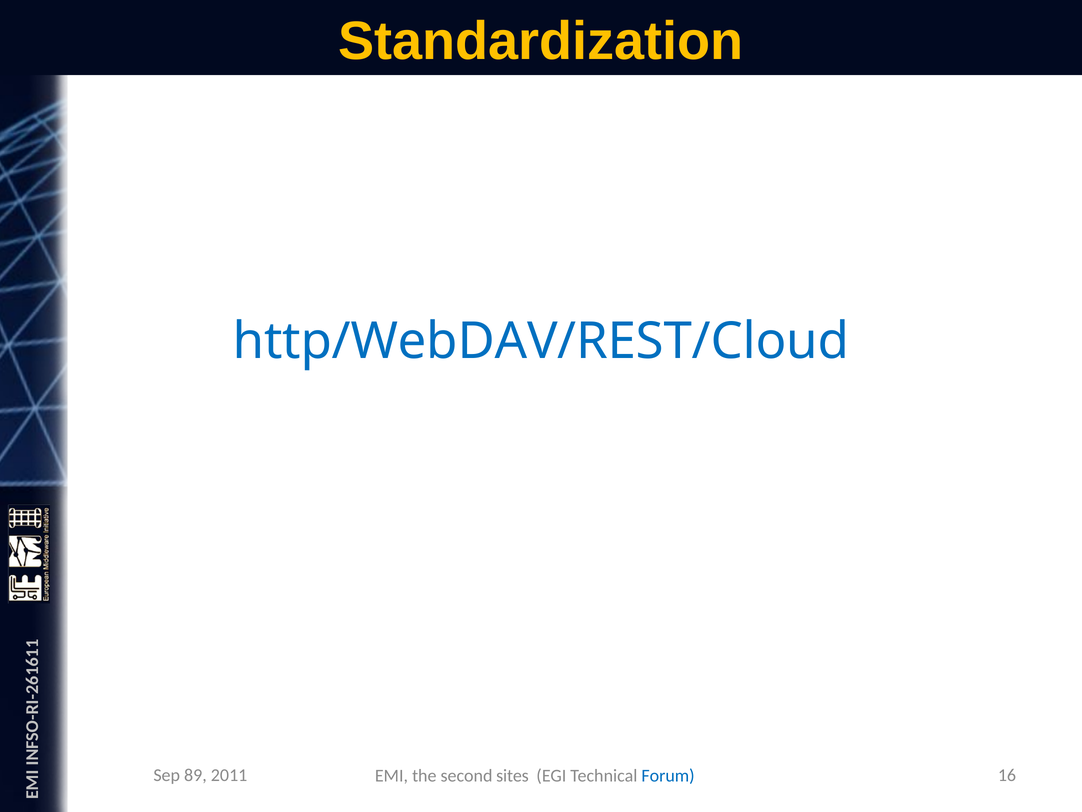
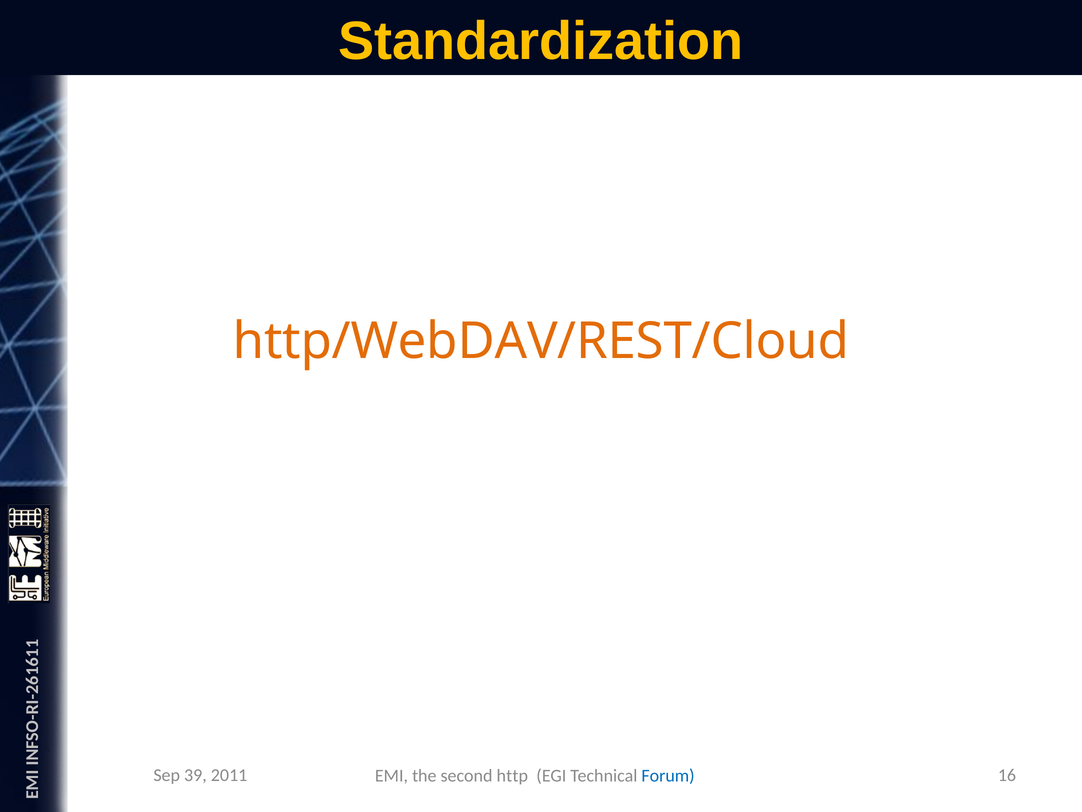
http/WebDAV/REST/Cloud colour: blue -> orange
89: 89 -> 39
sites: sites -> http
